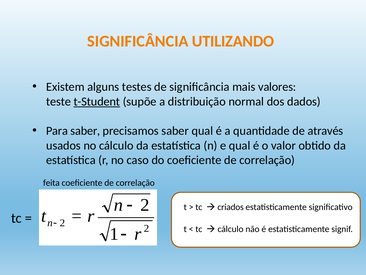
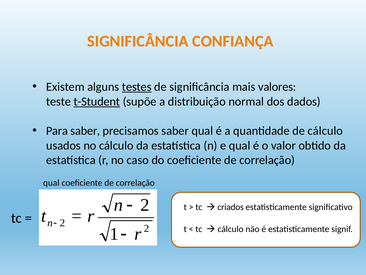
UTILIZANDO: UTILIZANDO -> CONFIANÇA
testes underline: none -> present
de através: através -> cálculo
feita at (51, 183): feita -> qual
